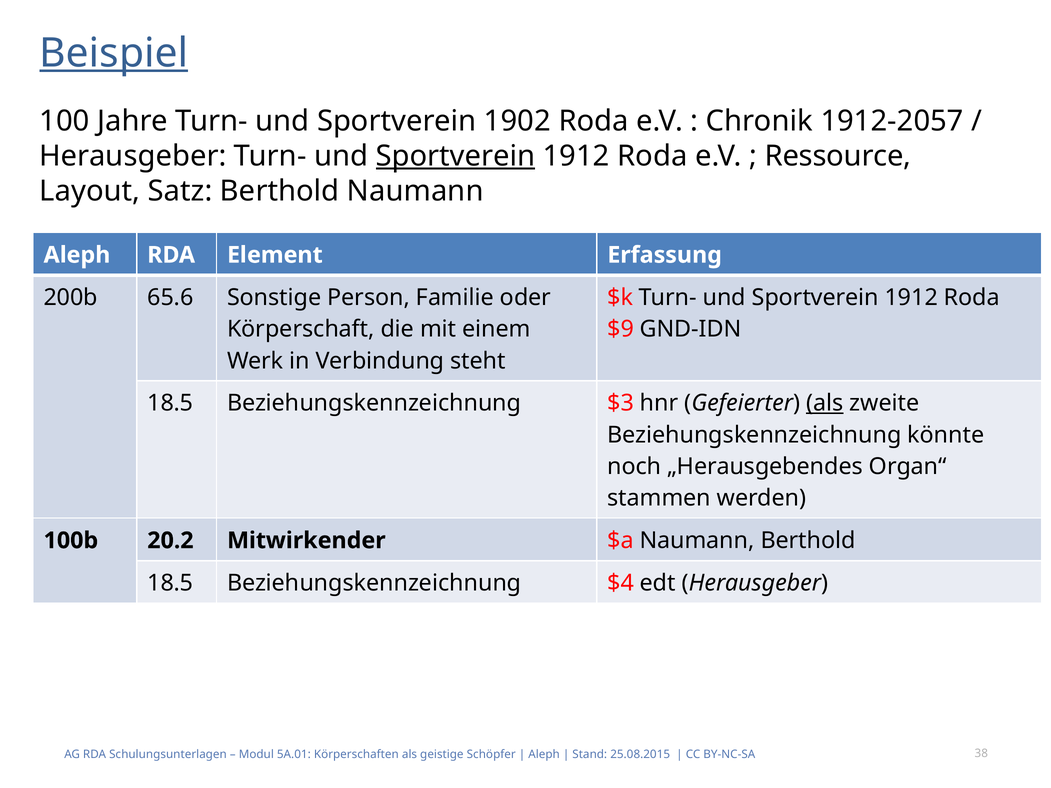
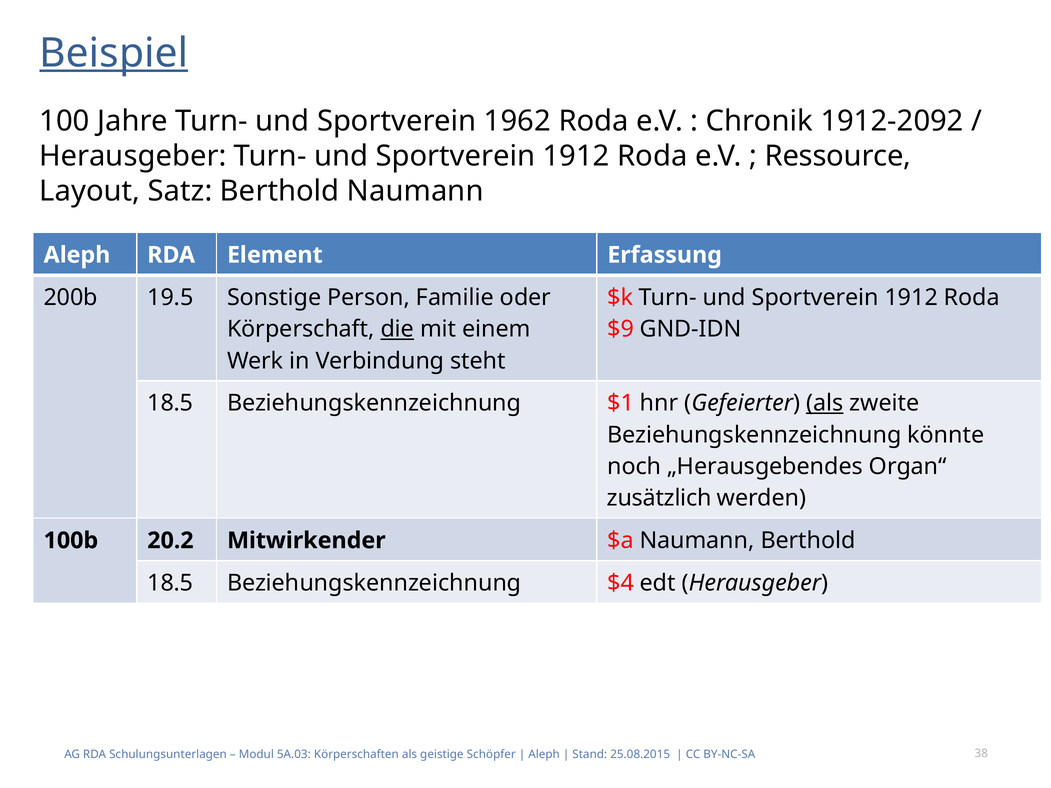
1902: 1902 -> 1962
1912-2057: 1912-2057 -> 1912-2092
Sportverein at (455, 156) underline: present -> none
65.6: 65.6 -> 19.5
die underline: none -> present
$3: $3 -> $1
stammen: stammen -> zusätzlich
5A.01: 5A.01 -> 5A.03
